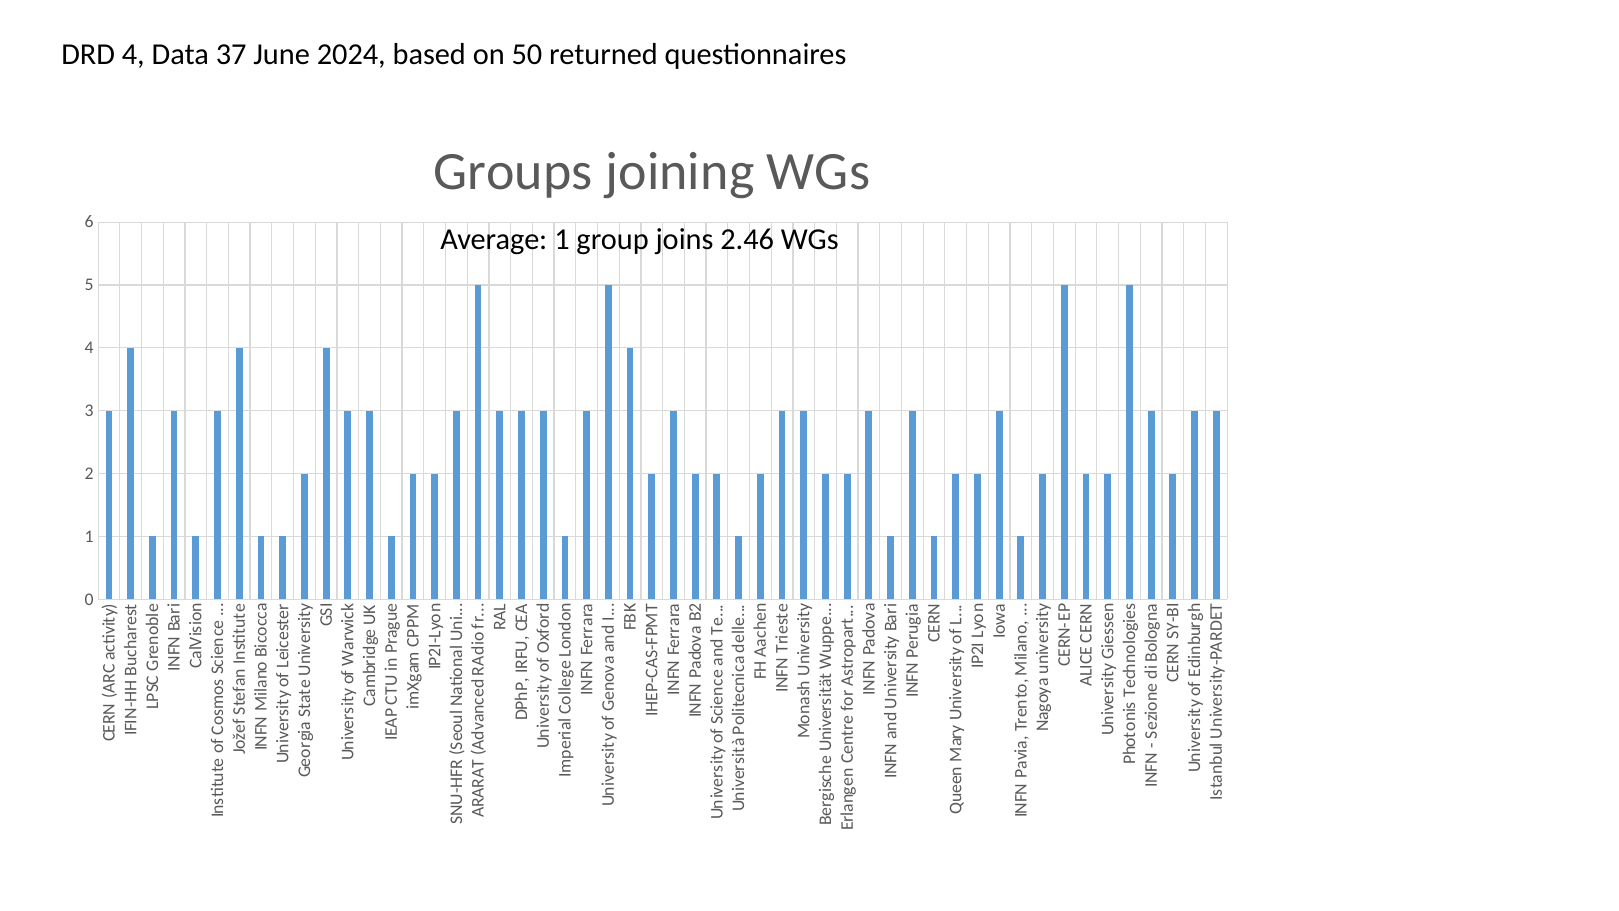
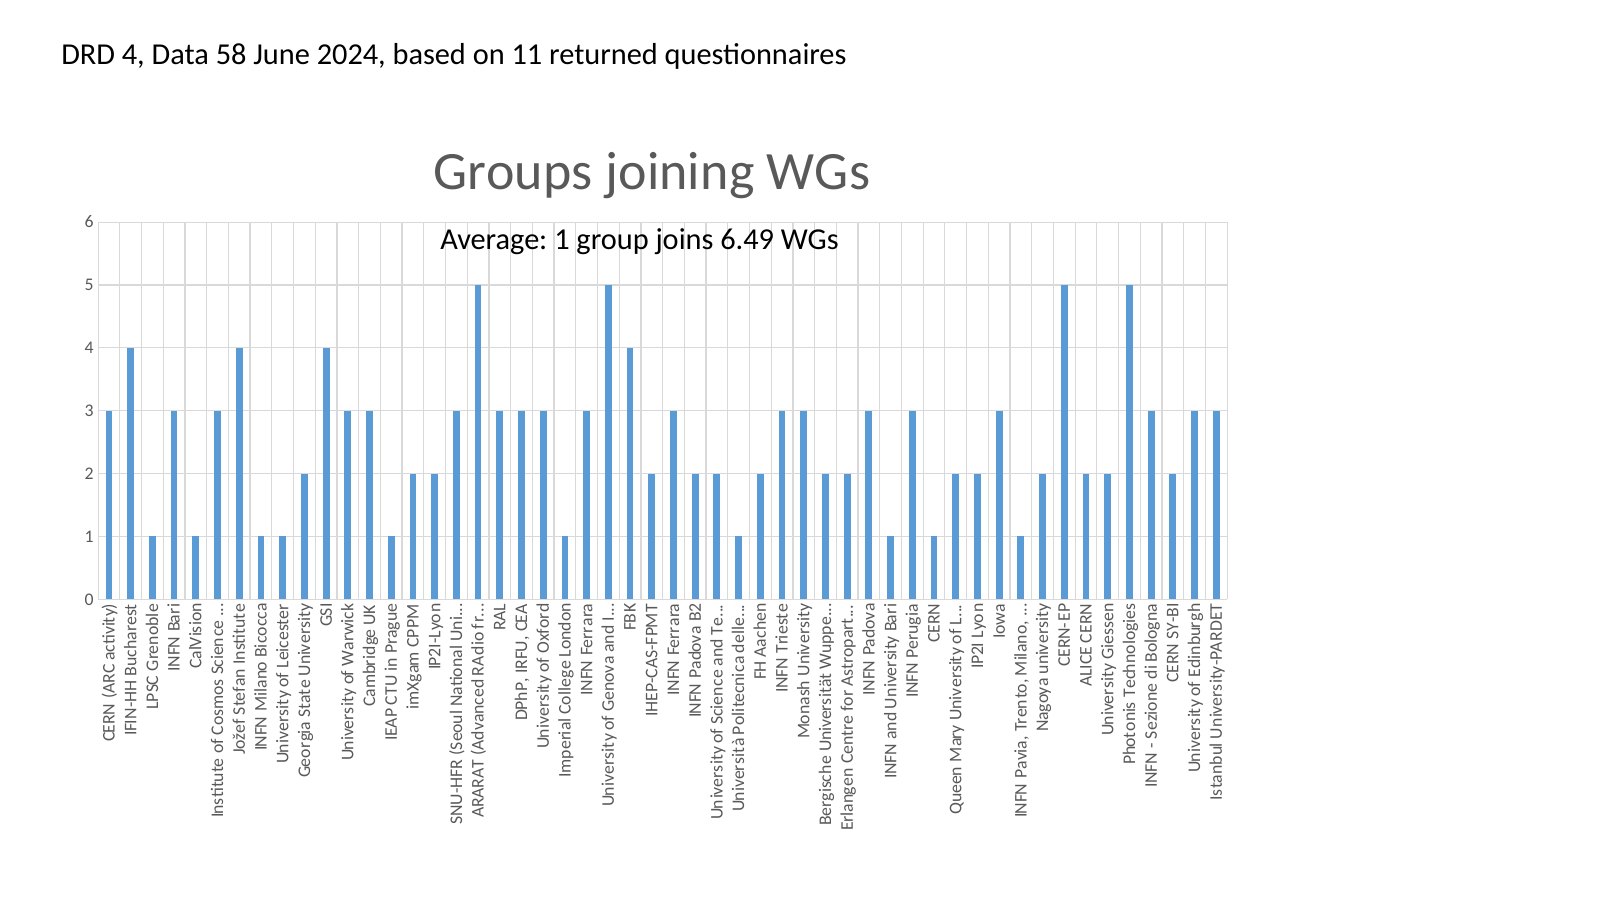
37: 37 -> 58
50: 50 -> 11
2.46: 2.46 -> 6.49
